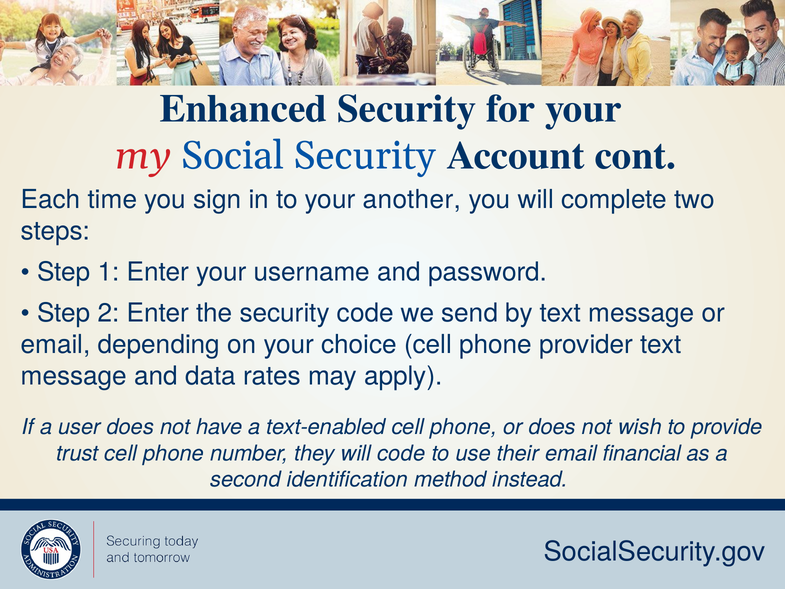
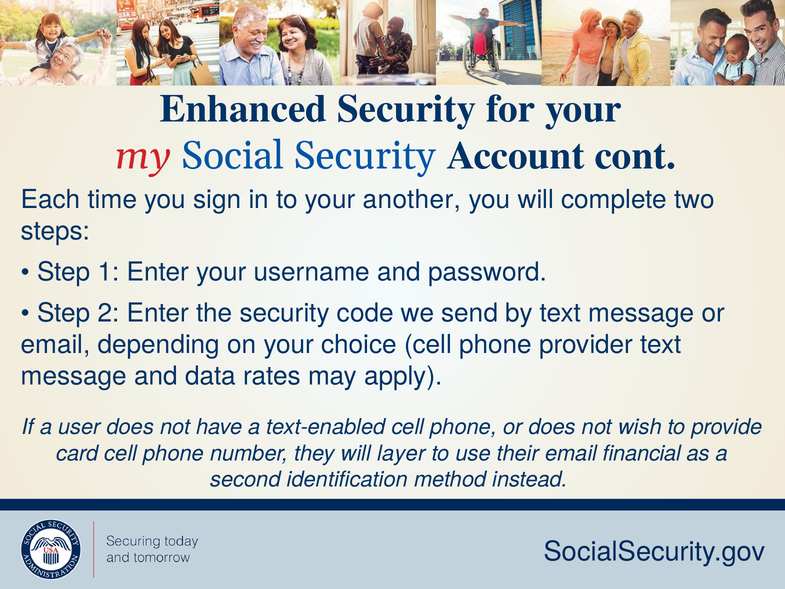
trust: trust -> card
will code: code -> layer
